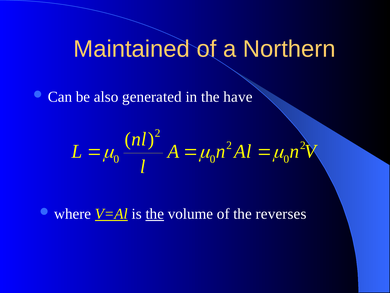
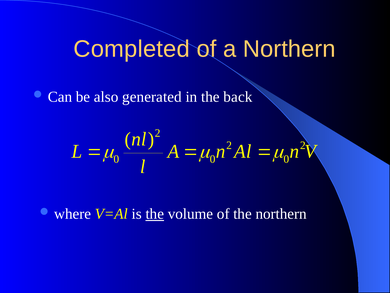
Maintained: Maintained -> Completed
have: have -> back
V=Al underline: present -> none
the reverses: reverses -> northern
